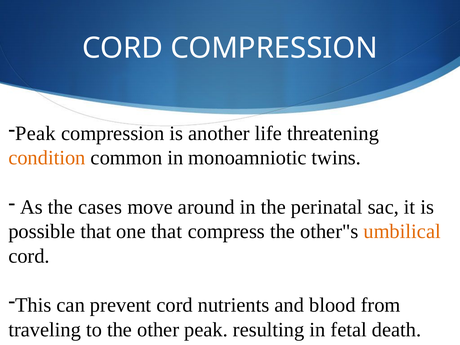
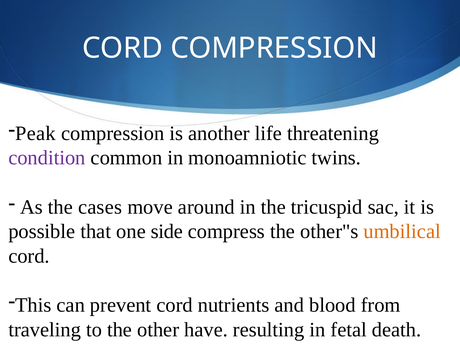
condition colour: orange -> purple
perinatal: perinatal -> tricuspid
one that: that -> side
other peak: peak -> have
